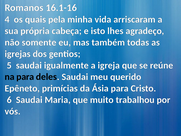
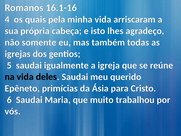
na para: para -> vida
